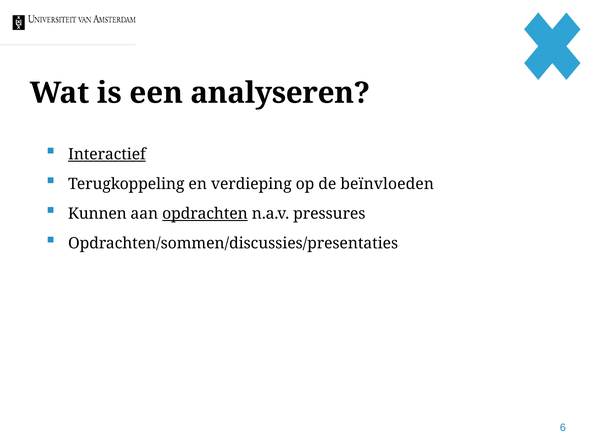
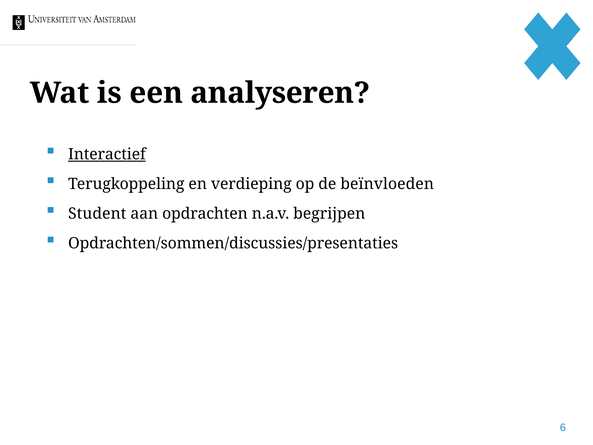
Kunnen: Kunnen -> Student
opdrachten underline: present -> none
pressures: pressures -> begrijpen
